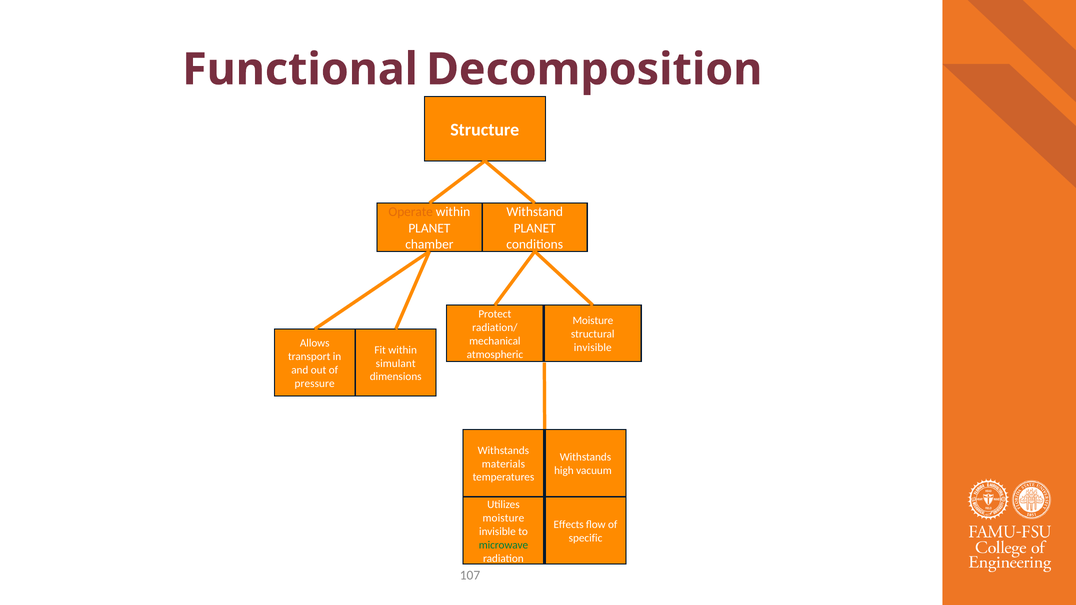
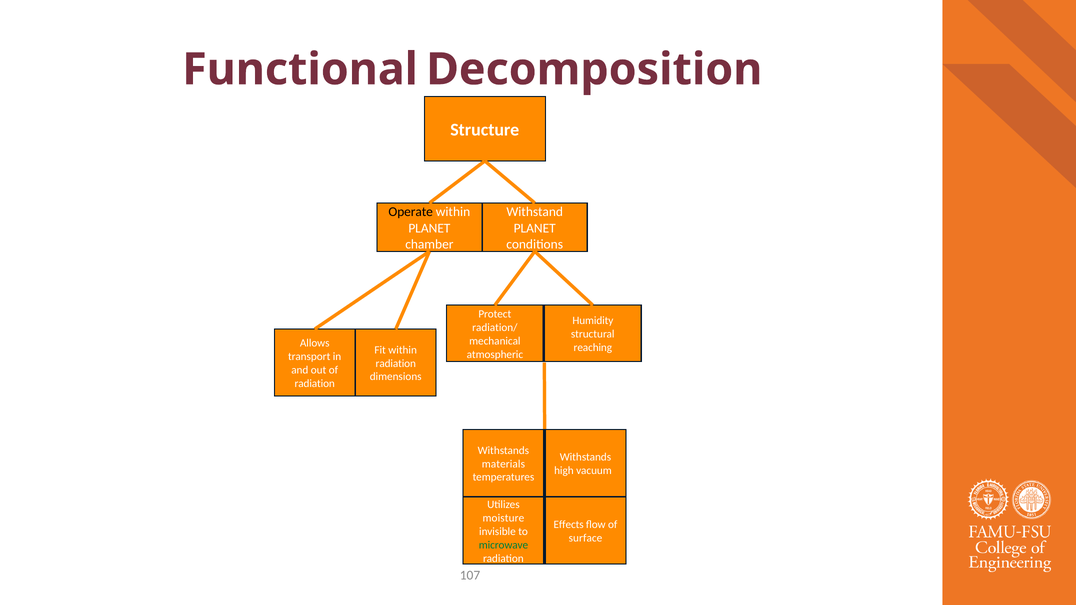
Operate colour: orange -> black
Moisture at (593, 321): Moisture -> Humidity
invisible at (593, 348): invisible -> reaching
simulant at (396, 363): simulant -> radiation
pressure at (315, 384): pressure -> radiation
specific: specific -> surface
